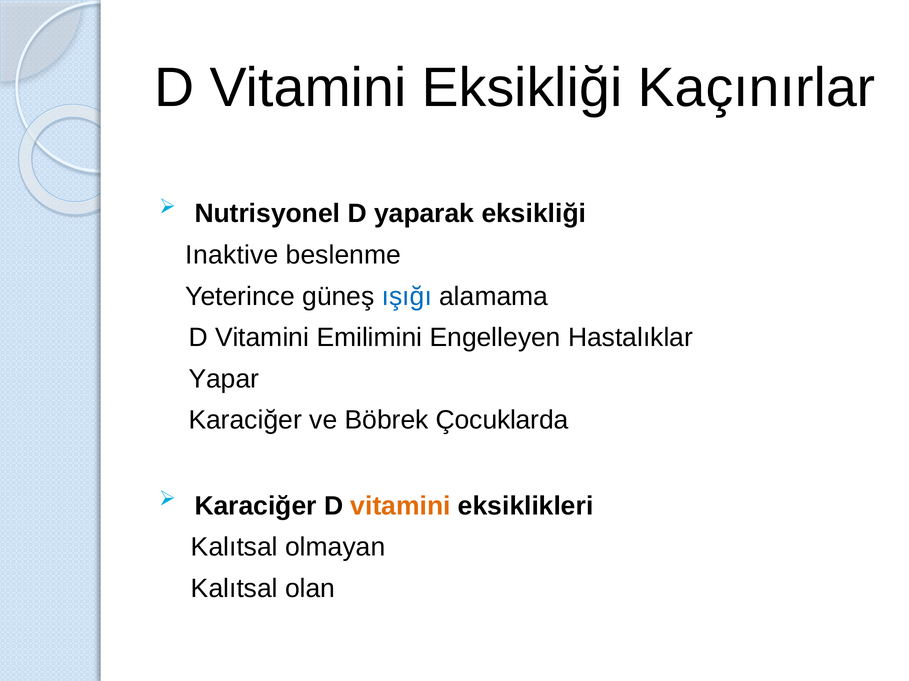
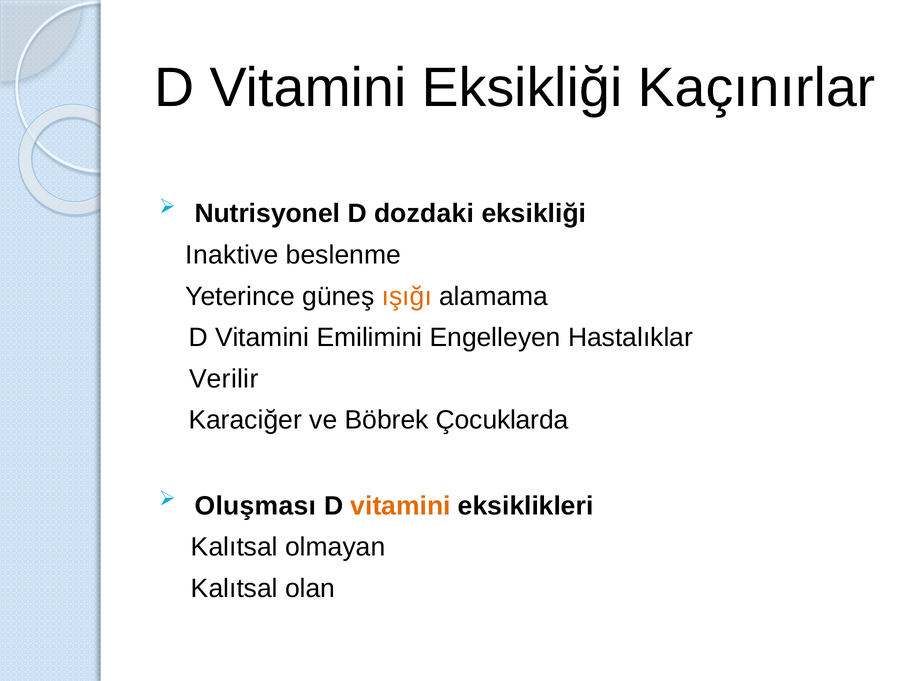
yaparak: yaparak -> dozdaki
ışığı colour: blue -> orange
Yapar: Yapar -> Verilir
Karaciğer at (256, 507): Karaciğer -> Oluşması
